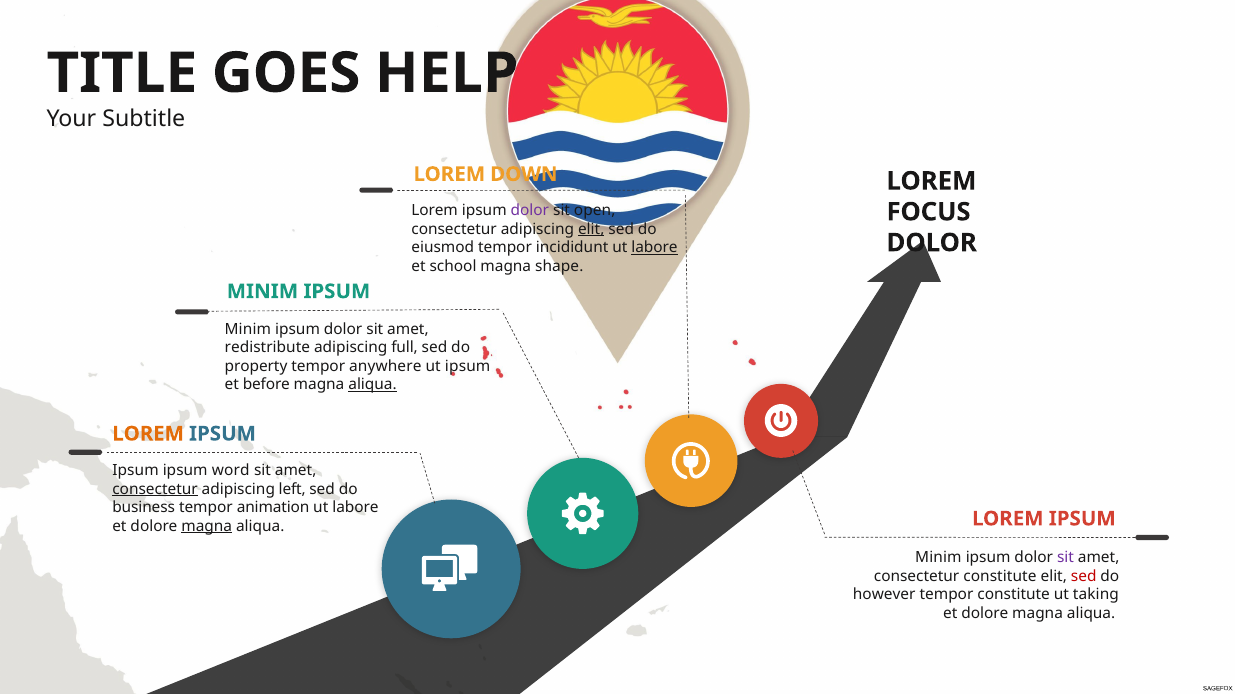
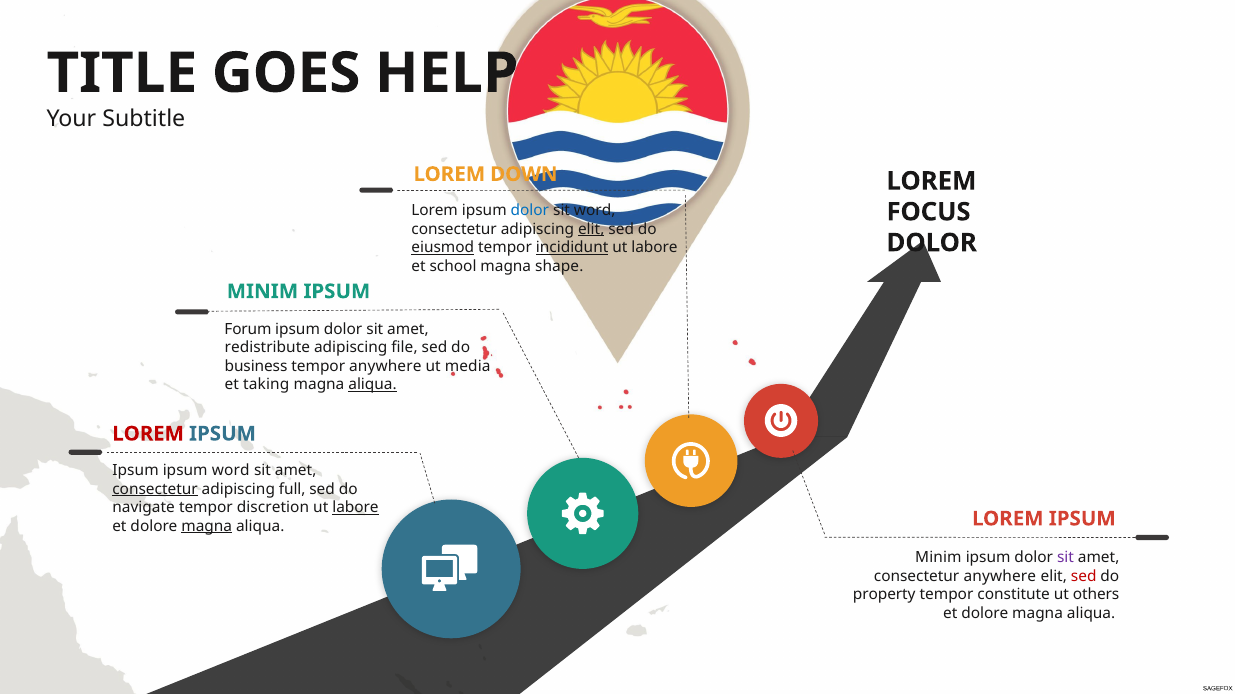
dolor at (530, 211) colour: purple -> blue
sit open: open -> word
eiusmod underline: none -> present
incididunt underline: none -> present
labore at (655, 248) underline: present -> none
Minim at (248, 329): Minim -> Forum
full: full -> file
property: property -> business
ut ipsum: ipsum -> media
before: before -> taking
LOREM at (148, 434) colour: orange -> red
left: left -> full
business: business -> navigate
animation: animation -> discretion
labore at (355, 508) underline: none -> present
consectetur constitute: constitute -> anywhere
however: however -> property
taking: taking -> others
